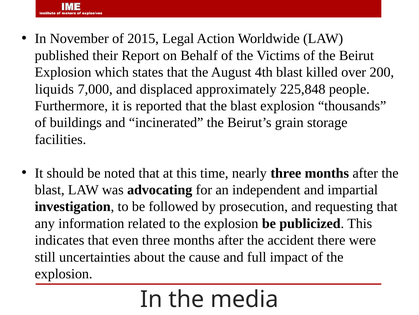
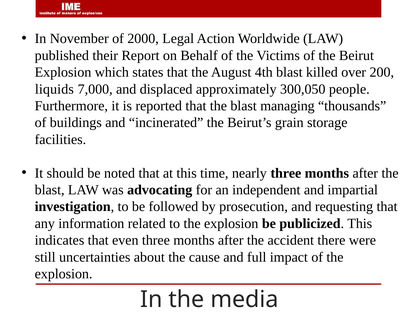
2015: 2015 -> 2000
225,848: 225,848 -> 300,050
blast explosion: explosion -> managing
